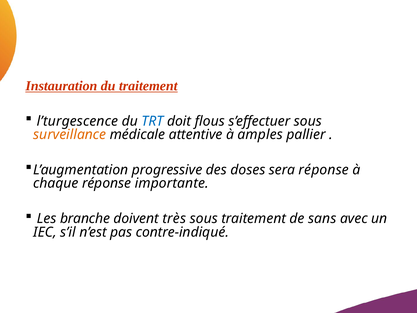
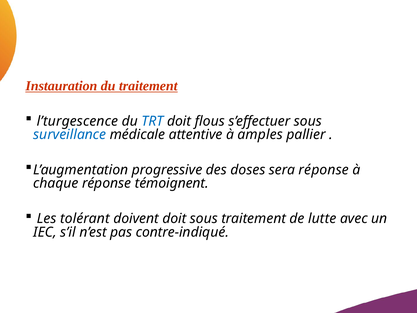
surveillance colour: orange -> blue
importante: importante -> témoignent
branche: branche -> tolérant
doivent très: très -> doit
sans: sans -> lutte
